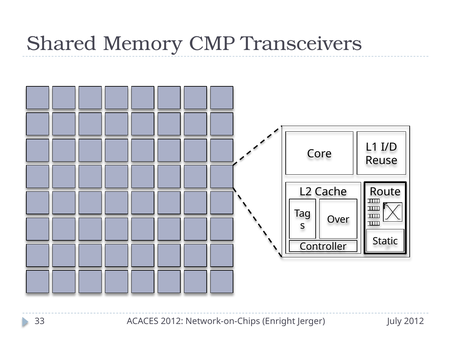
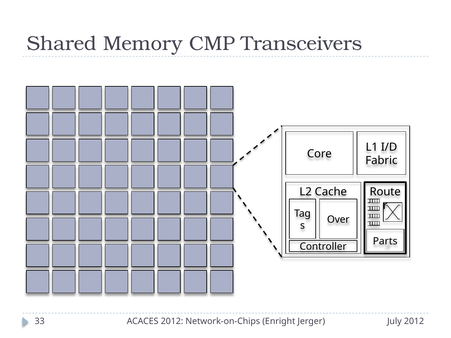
Reuse: Reuse -> Fabric
Static: Static -> Parts
